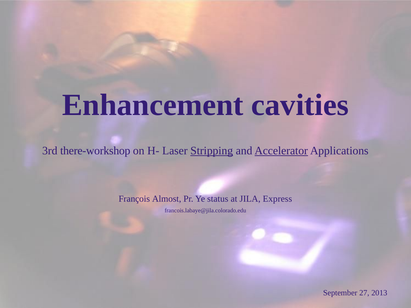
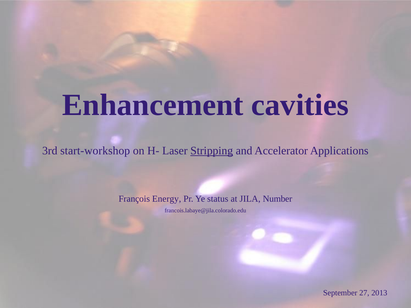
there-workshop: there-workshop -> start-workshop
Accelerator underline: present -> none
Almost: Almost -> Energy
Express: Express -> Number
